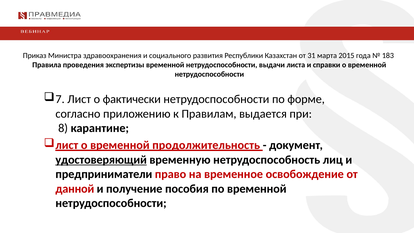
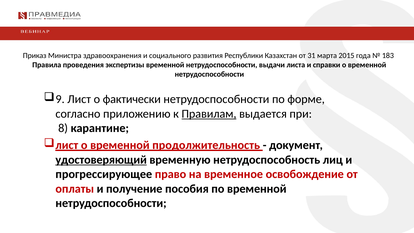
7: 7 -> 9
Правилам underline: none -> present
предприниматели: предприниматели -> прогрессирующее
данной: данной -> оплаты
